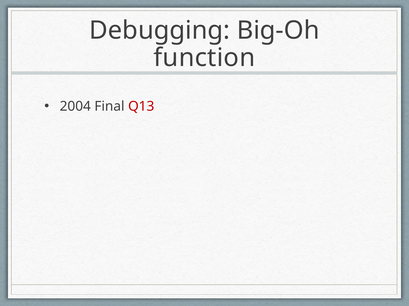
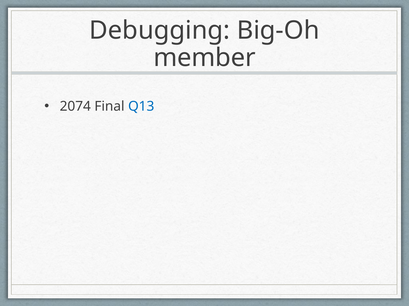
function: function -> member
2004: 2004 -> 2074
Q13 colour: red -> blue
